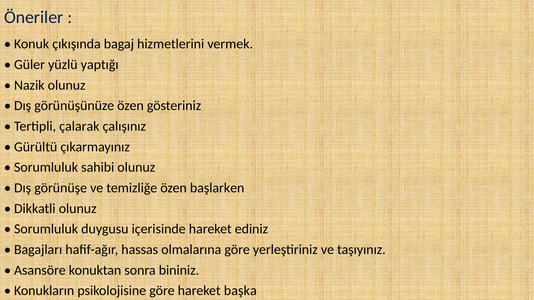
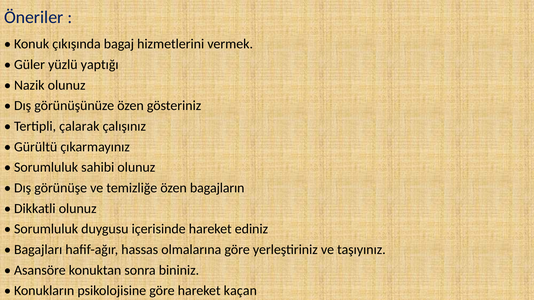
başlarken: başlarken -> bagajların
başka: başka -> kaçan
